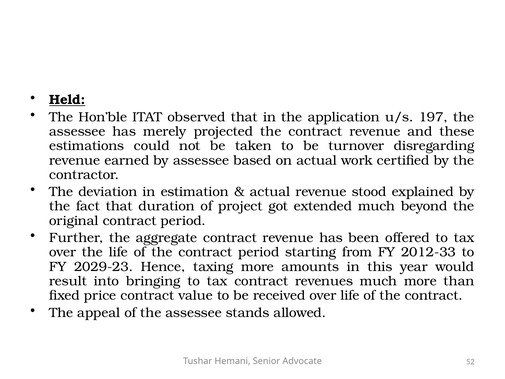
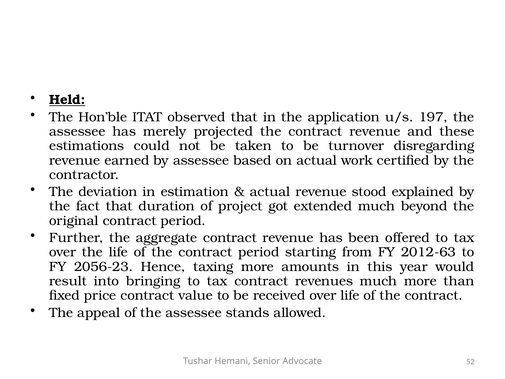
2012-33: 2012-33 -> 2012-63
2029-23: 2029-23 -> 2056-23
